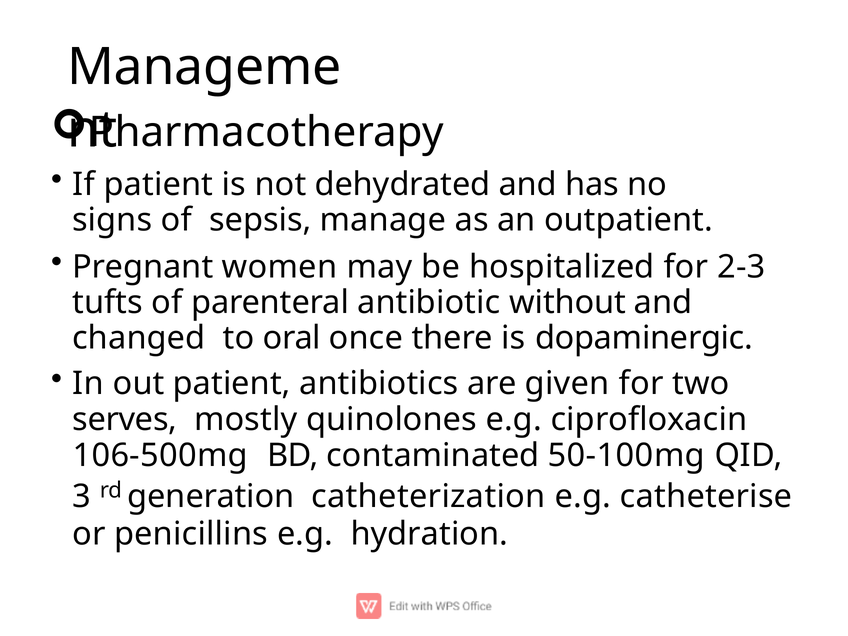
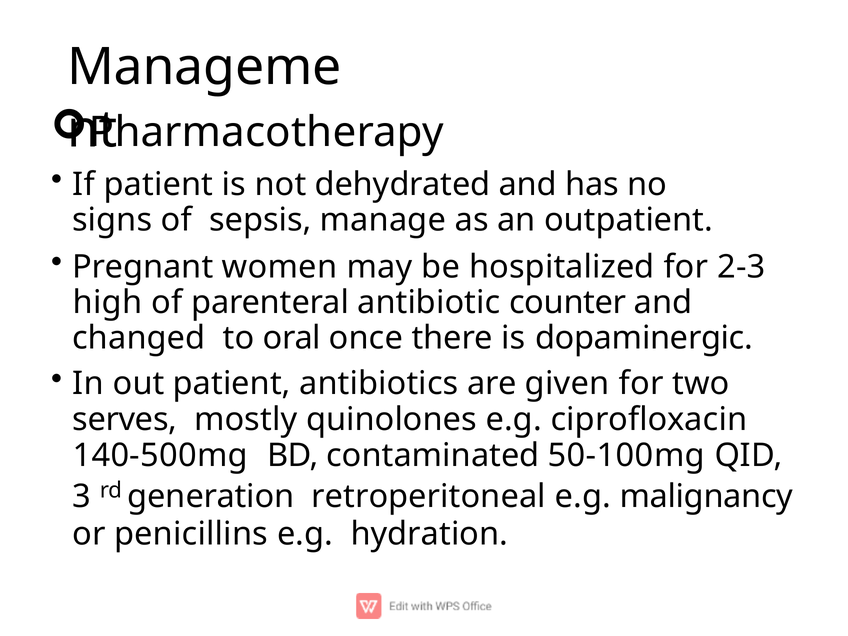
tufts: tufts -> high
without: without -> counter
106-500mg: 106-500mg -> 140-500mg
catheterization: catheterization -> retroperitoneal
catheterise: catheterise -> malignancy
